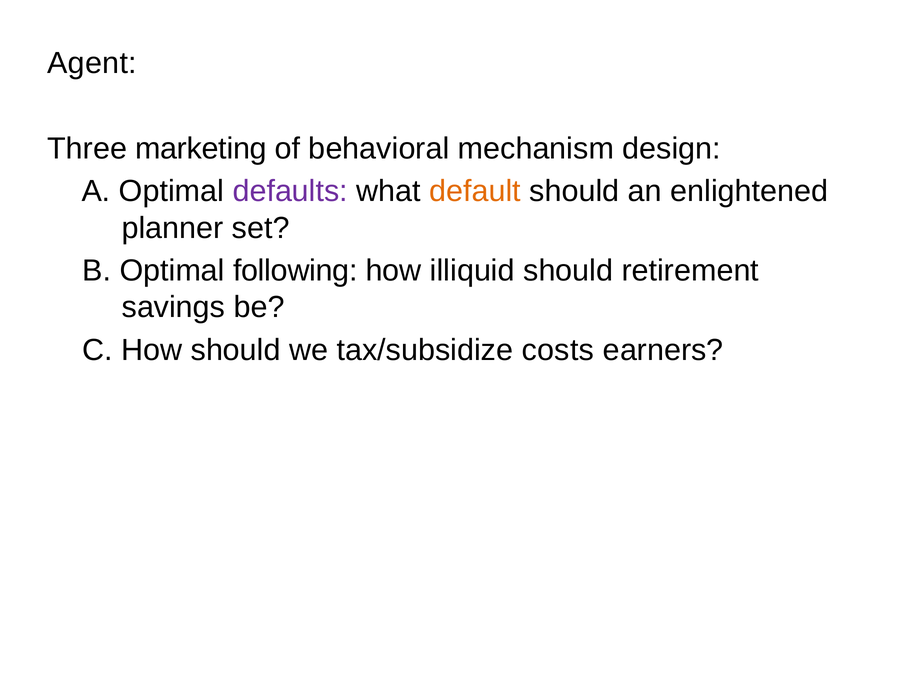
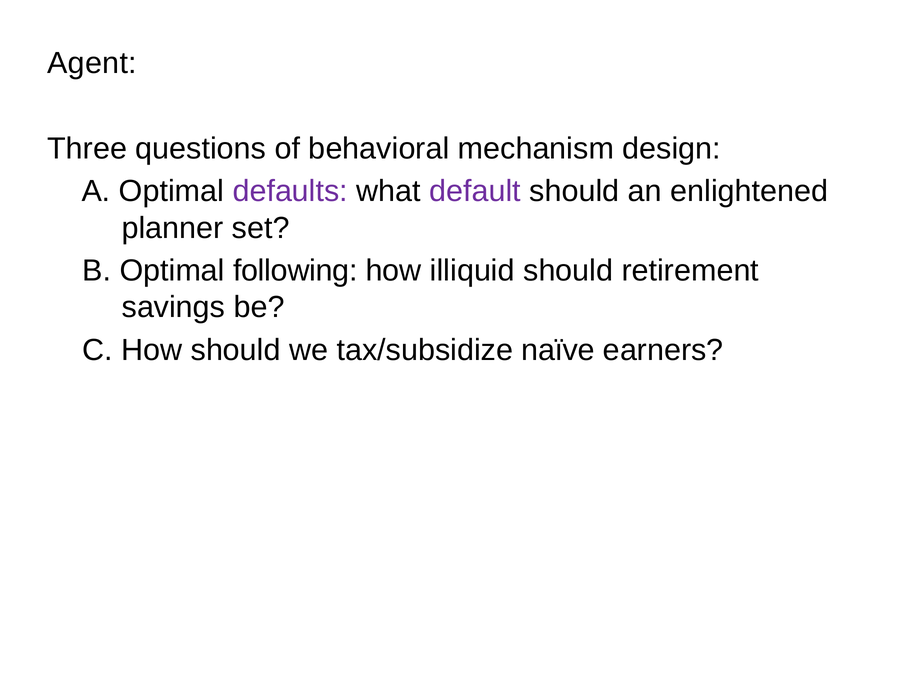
marketing: marketing -> questions
default colour: orange -> purple
costs: costs -> naïve
